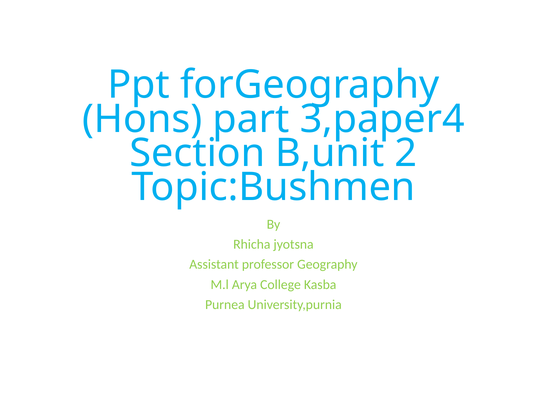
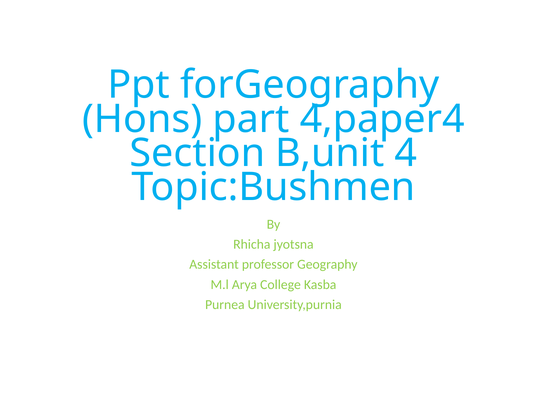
3,paper4: 3,paper4 -> 4,paper4
2: 2 -> 4
